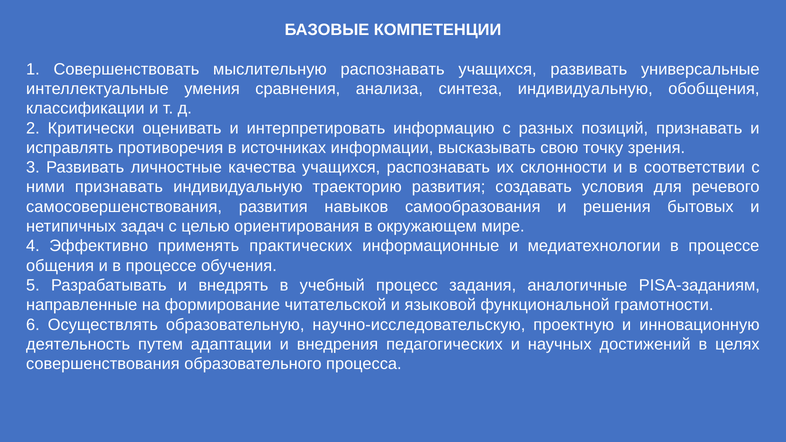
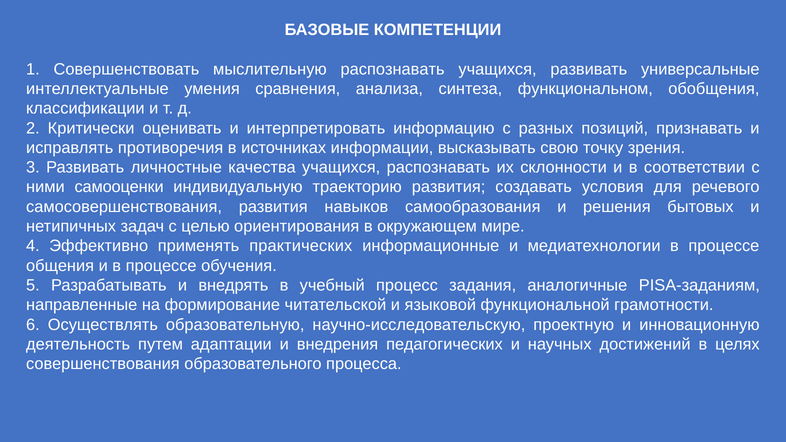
синтеза индивидуальную: индивидуальную -> функциональном
ними признавать: признавать -> самооценки
